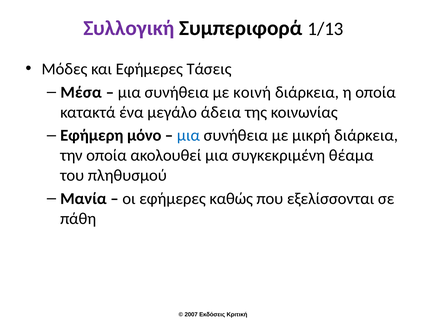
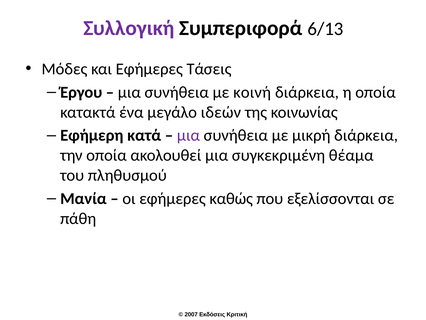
1/13: 1/13 -> 6/13
Μέσα: Μέσα -> Έργου
άδεια: άδεια -> ιδεών
μόνο: μόνο -> κατά
μια at (188, 135) colour: blue -> purple
